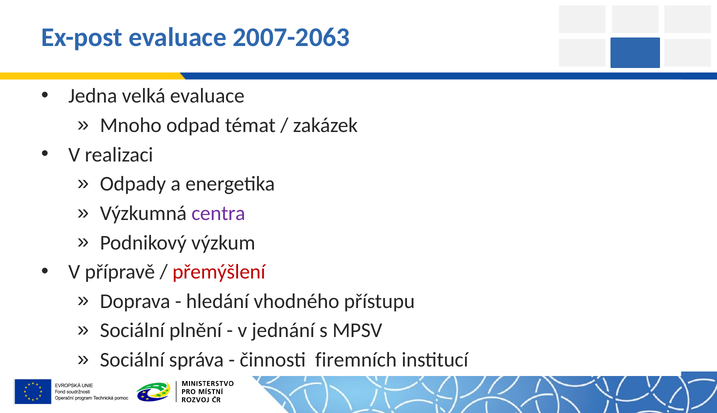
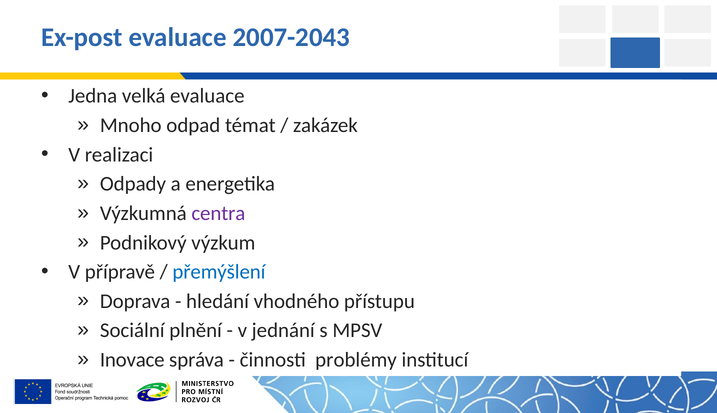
2007-2063: 2007-2063 -> 2007-2043
přemýšlení colour: red -> blue
Sociální at (132, 360): Sociální -> Inovace
firemních: firemních -> problémy
